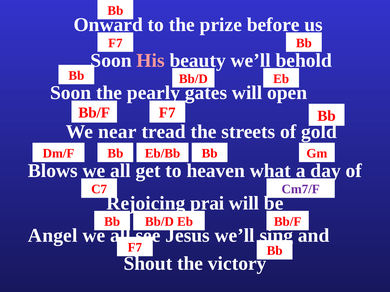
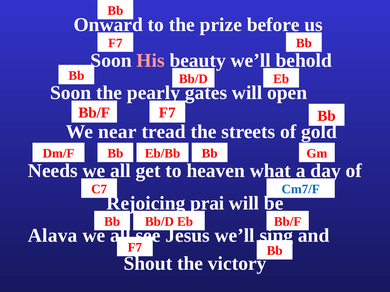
Blows: Blows -> Needs
Cm7/F colour: purple -> blue
Angel: Angel -> Alava
